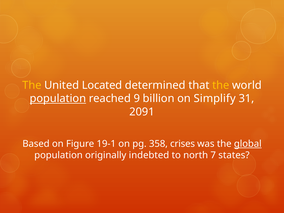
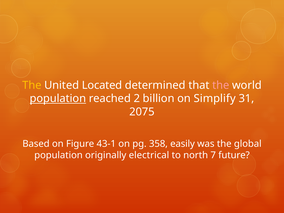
the at (221, 85) colour: yellow -> pink
9: 9 -> 2
2091: 2091 -> 2075
19-1: 19-1 -> 43-1
crises: crises -> easily
global underline: present -> none
indebted: indebted -> electrical
states: states -> future
